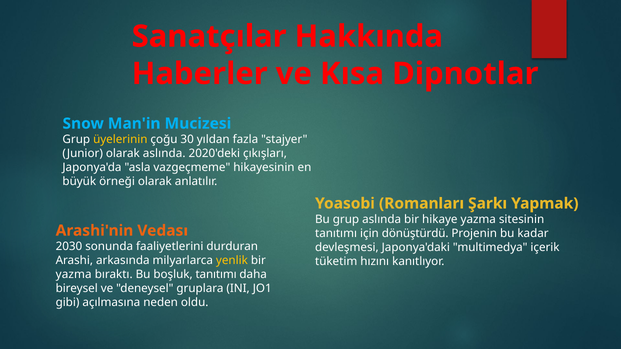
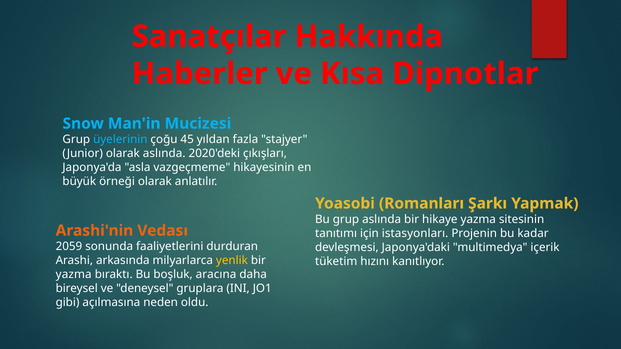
üyelerinin colour: yellow -> light blue
30: 30 -> 45
dönüştürdü: dönüştürdü -> istasyonları
2030: 2030 -> 2059
boşluk tanıtımı: tanıtımı -> aracına
